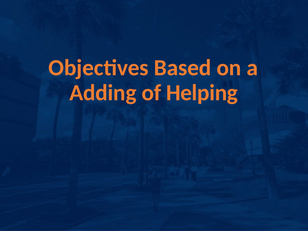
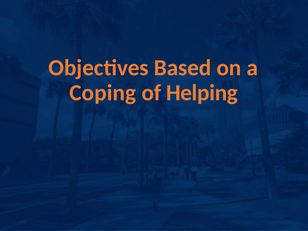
Adding: Adding -> Coping
